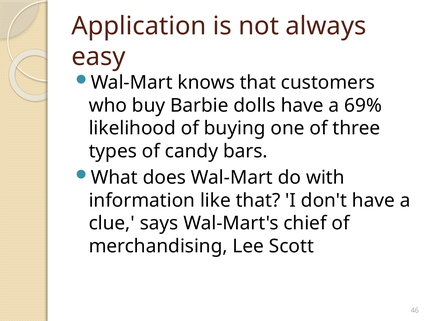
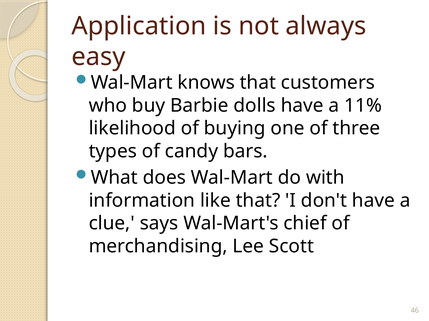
69%: 69% -> 11%
